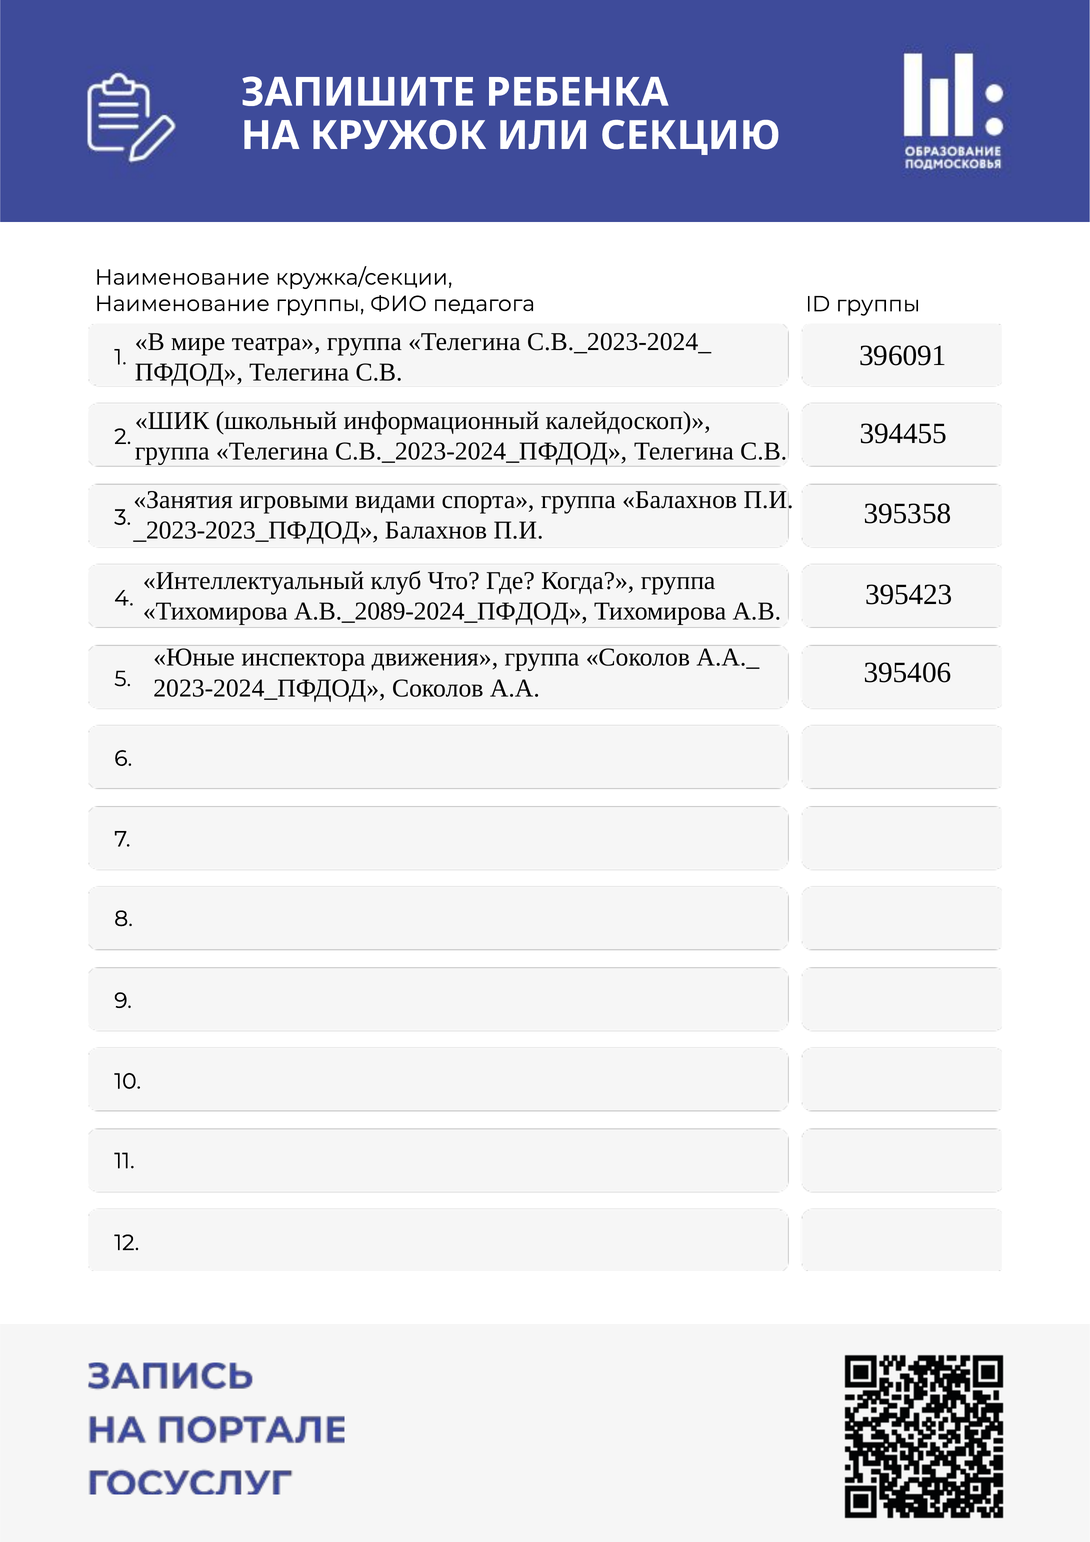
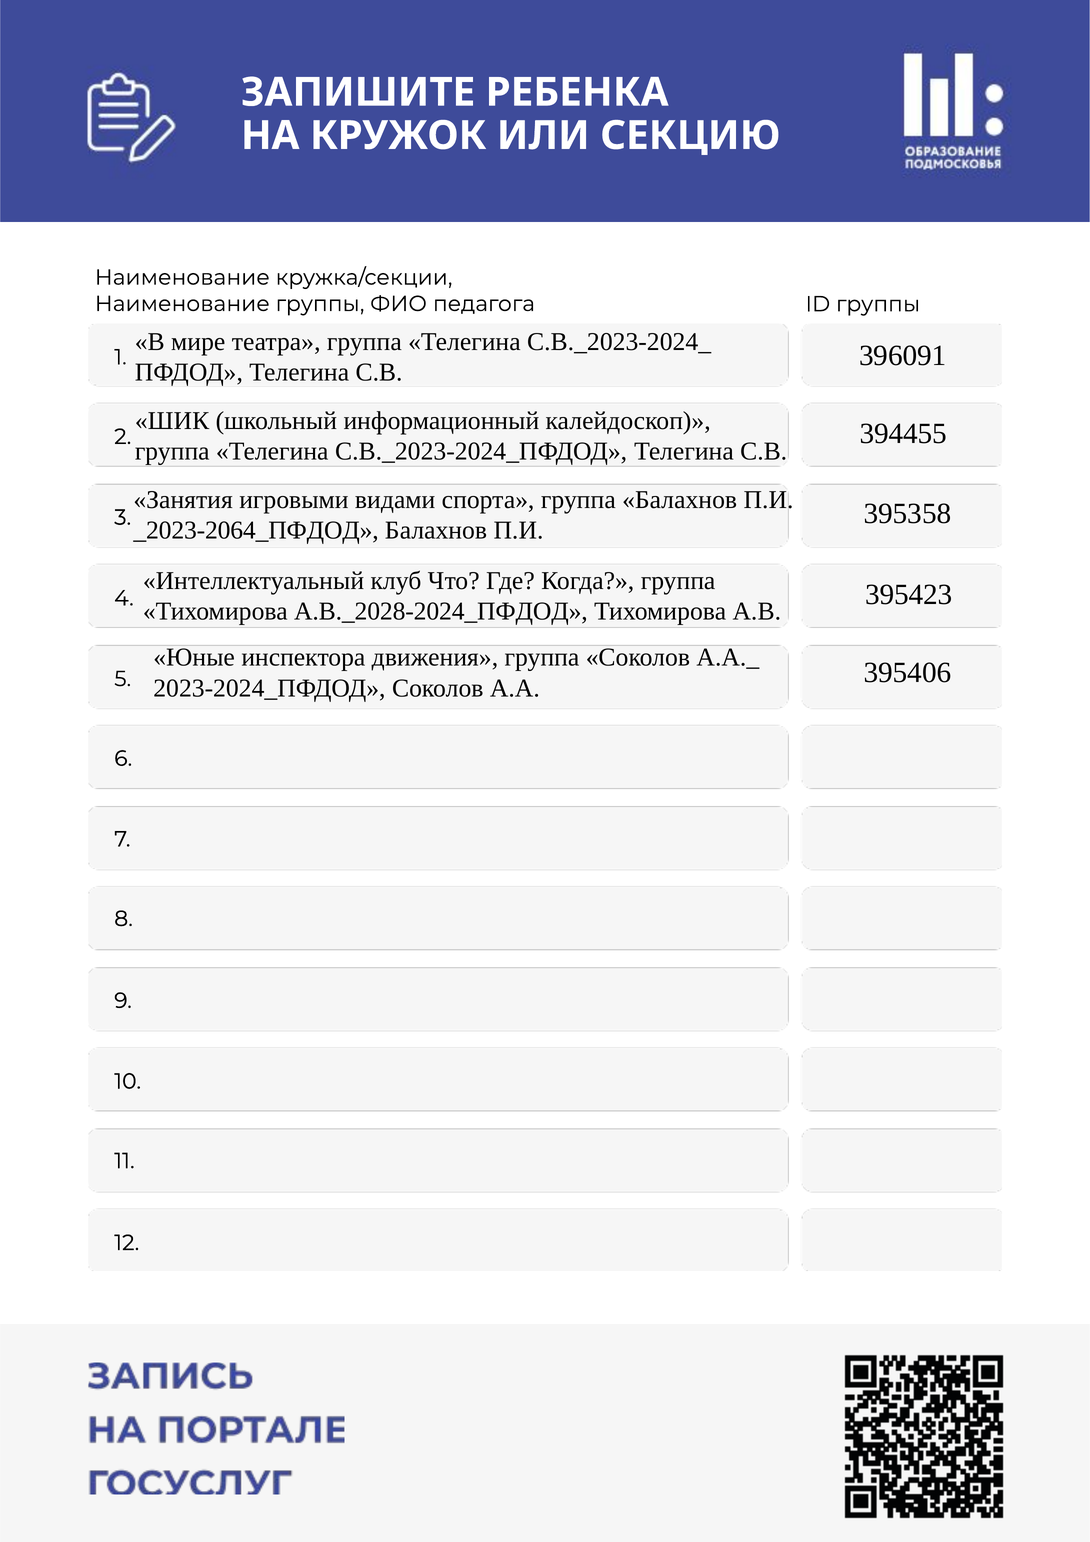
_2023-2023_ПФДОД: _2023-2023_ПФДОД -> _2023-2064_ПФДОД
А.В._2089-2024_ПФДОД: А.В._2089-2024_ПФДОД -> А.В._2028-2024_ПФДОД
